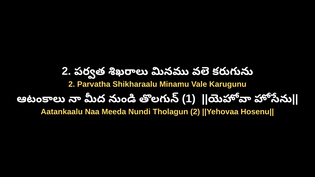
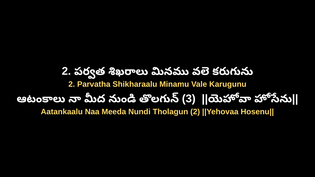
1: 1 -> 3
